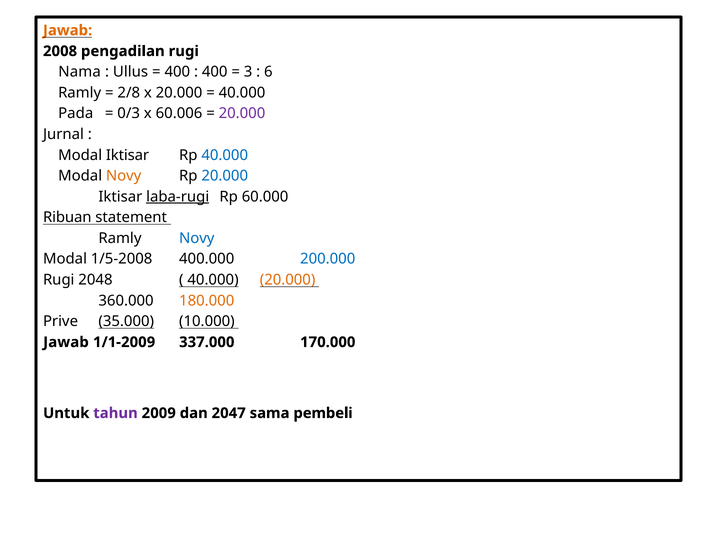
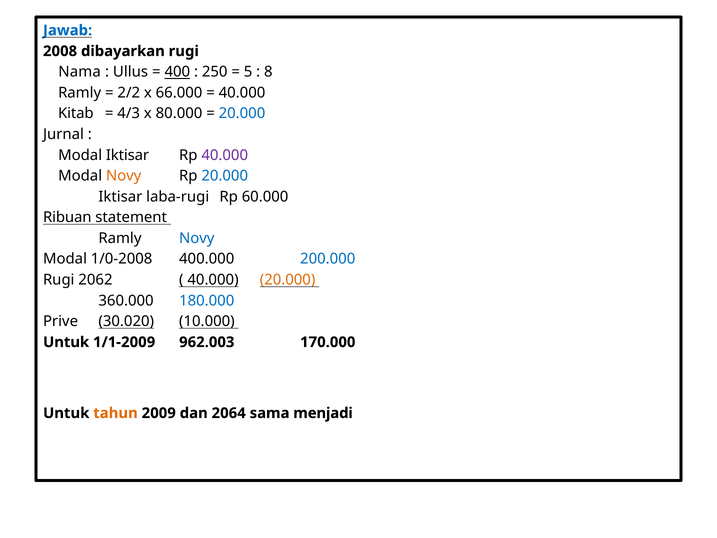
Jawab at (68, 30) colour: orange -> blue
pengadilan: pengadilan -> dibayarkan
400 at (177, 72) underline: none -> present
400 at (215, 72): 400 -> 250
3: 3 -> 5
6: 6 -> 8
2/8: 2/8 -> 2/2
x 20.000: 20.000 -> 66.000
Pada: Pada -> Kitab
0/3: 0/3 -> 4/3
60.006: 60.006 -> 80.000
20.000 at (242, 113) colour: purple -> blue
40.000 at (225, 155) colour: blue -> purple
laba-rugi underline: present -> none
1/5-2008: 1/5-2008 -> 1/0-2008
2048: 2048 -> 2062
180.000 colour: orange -> blue
35.000: 35.000 -> 30.020
Jawab at (66, 342): Jawab -> Untuk
337.000: 337.000 -> 962.003
tahun colour: purple -> orange
2047: 2047 -> 2064
pembeli: pembeli -> menjadi
